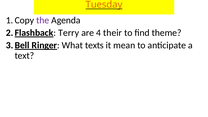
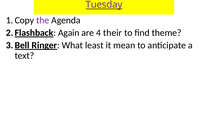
Tuesday colour: orange -> purple
Terry: Terry -> Again
texts: texts -> least
